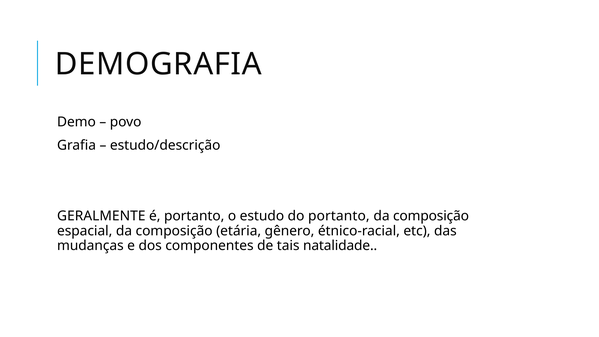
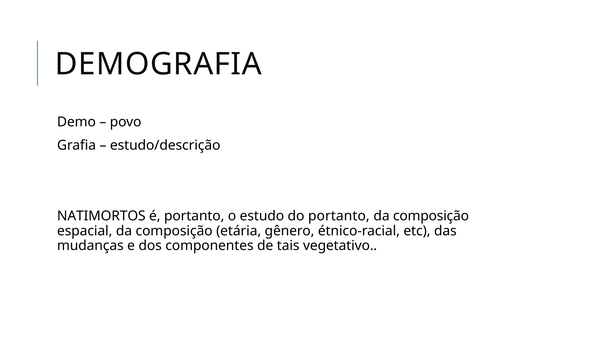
GERALMENTE: GERALMENTE -> NATIMORTOS
natalidade: natalidade -> vegetativo
